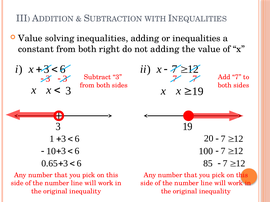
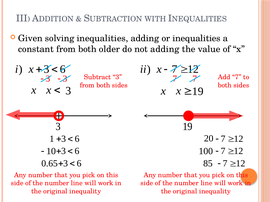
Value at (30, 38): Value -> Given
right: right -> older
